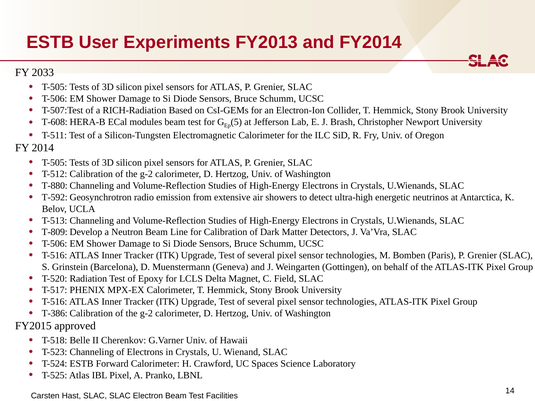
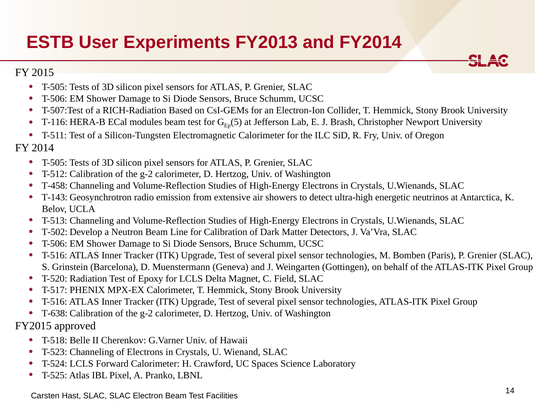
2033: 2033 -> 2015
T-608: T-608 -> T-116
T-880: T-880 -> T-458
T-592: T-592 -> T-143
T-809: T-809 -> T-502
T-386: T-386 -> T-638
T-524 ESTB: ESTB -> LCLS
